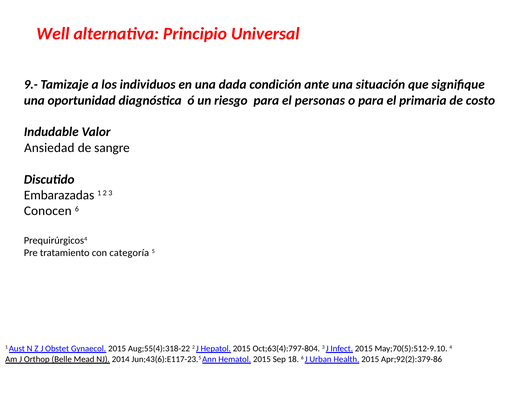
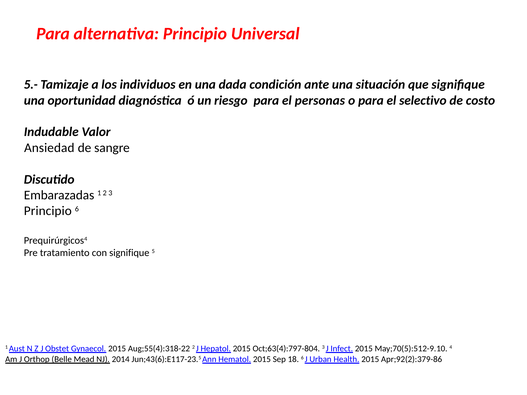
Well at (53, 34): Well -> Para
9.-: 9.- -> 5.-
primaria: primaria -> selectivo
Conocen at (48, 211): Conocen -> Principio
con categoría: categoría -> signifique
